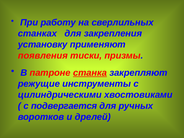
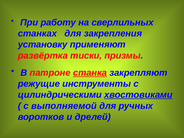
появления: появления -> развёртка
хвостовиками underline: none -> present
подвергается: подвергается -> выполняемой
